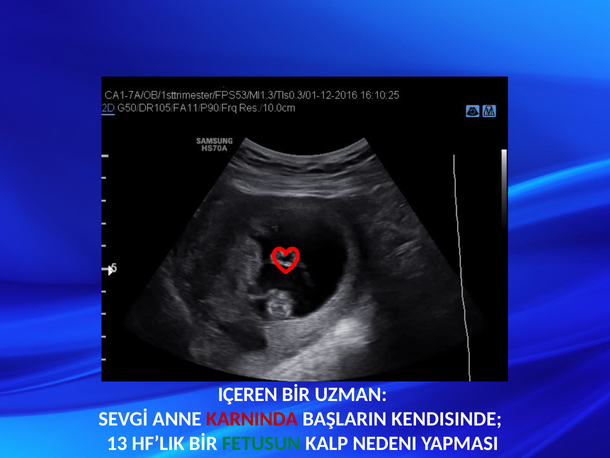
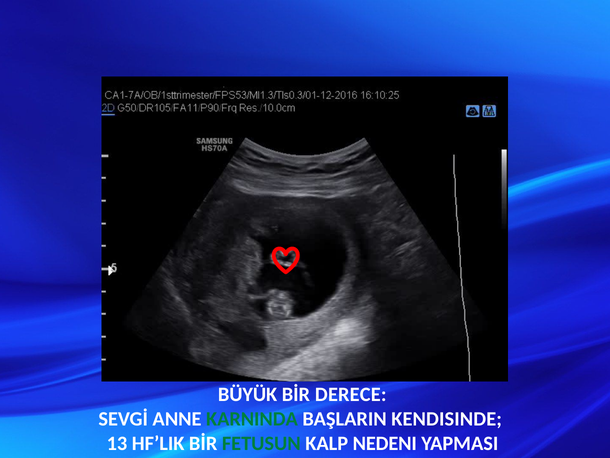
IÇEREN: IÇEREN -> BÜYÜK
UZMAN: UZMAN -> DERECE
KARNINDA colour: red -> green
